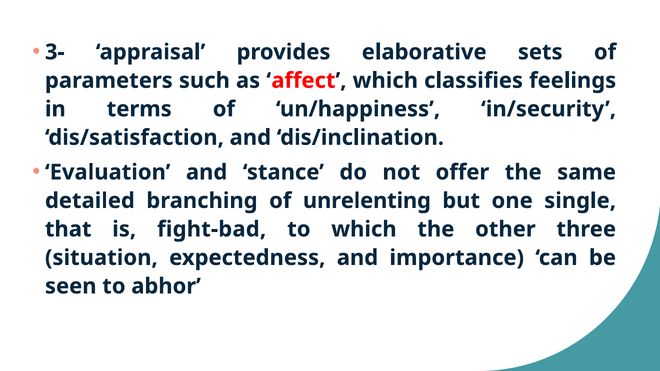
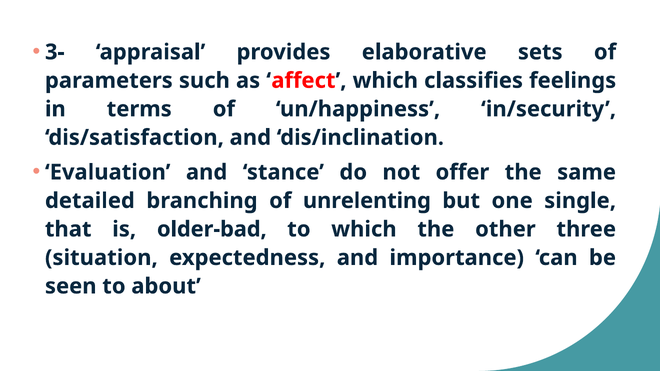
fight-bad: fight-bad -> older-bad
abhor: abhor -> about
